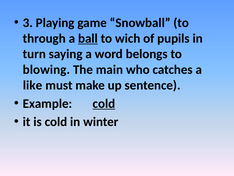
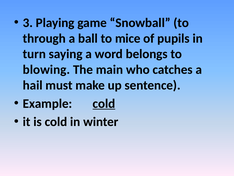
ball underline: present -> none
wich: wich -> mice
like: like -> hail
